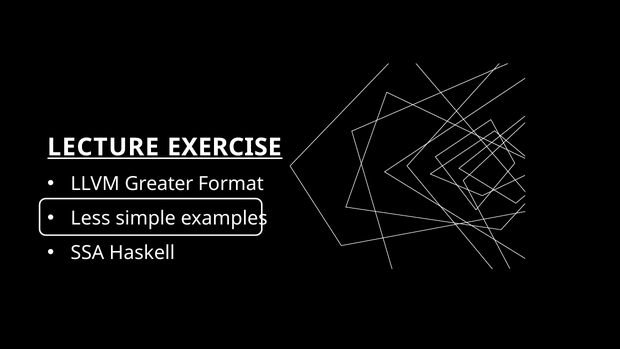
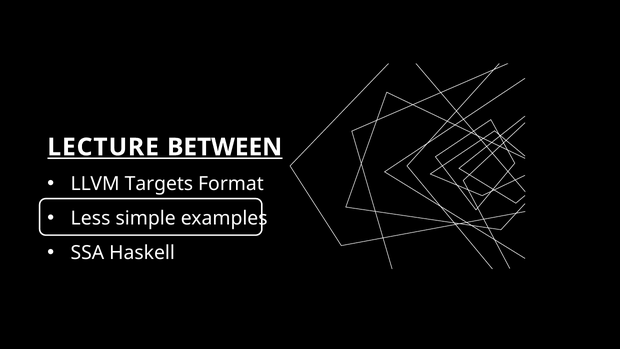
EXERCISE: EXERCISE -> BETWEEN
Greater: Greater -> Targets
